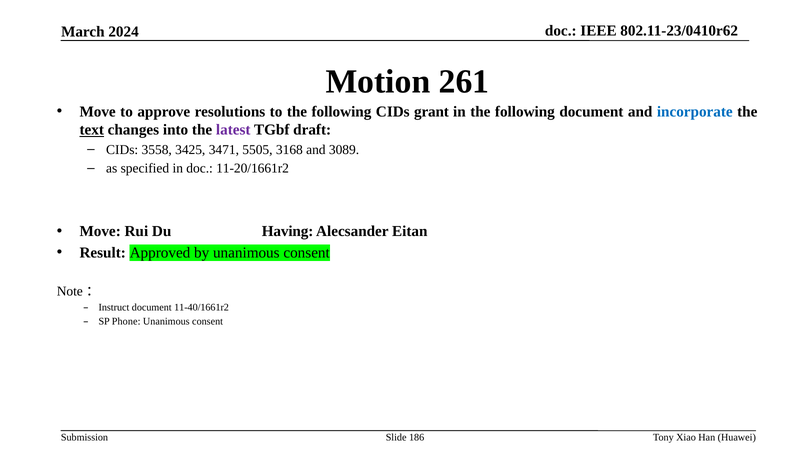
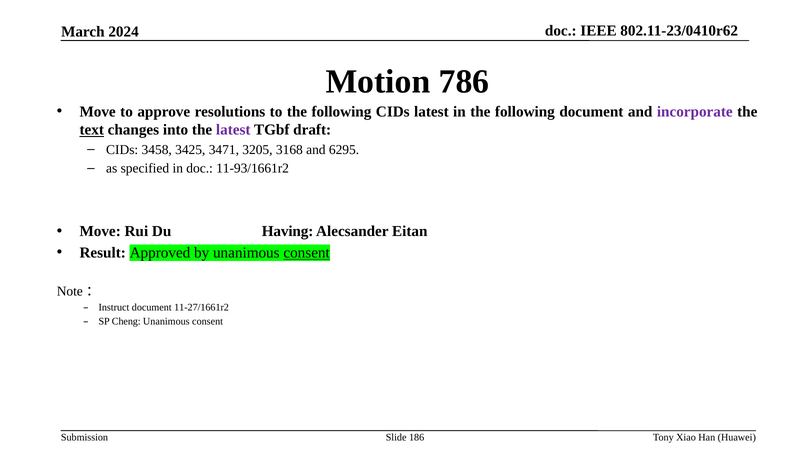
261: 261 -> 786
CIDs grant: grant -> latest
incorporate colour: blue -> purple
3558: 3558 -> 3458
5505: 5505 -> 3205
3089: 3089 -> 6295
11-20/1661r2: 11-20/1661r2 -> 11-93/1661r2
consent at (307, 253) underline: none -> present
11-40/1661r2: 11-40/1661r2 -> 11-27/1661r2
Phone: Phone -> Cheng
